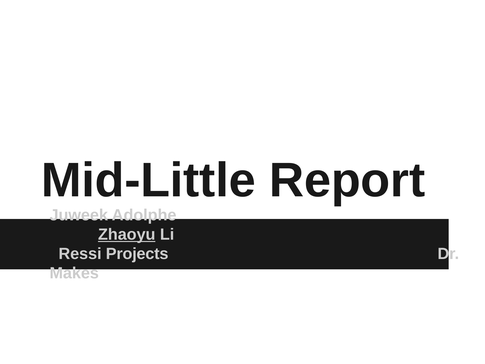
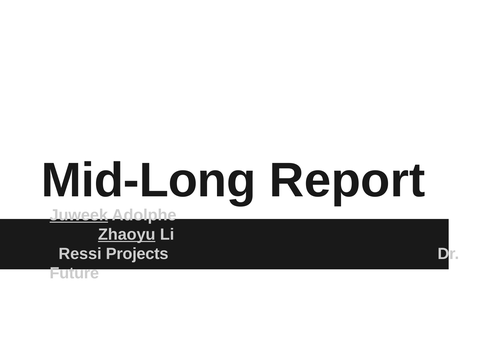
Mid-Little: Mid-Little -> Mid-Long
Juweek underline: none -> present
Makes: Makes -> Future
